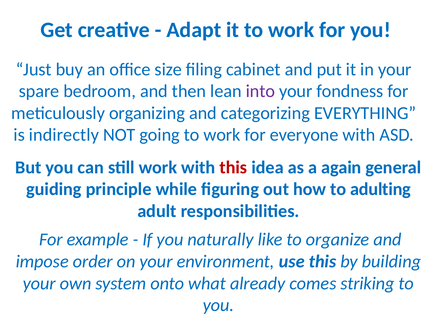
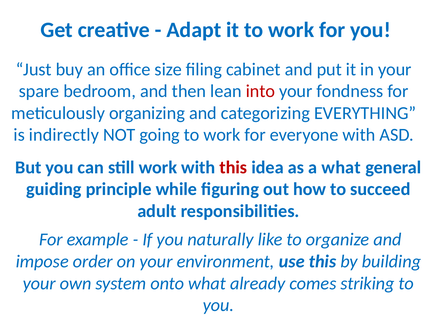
into colour: purple -> red
a again: again -> what
adulting: adulting -> succeed
